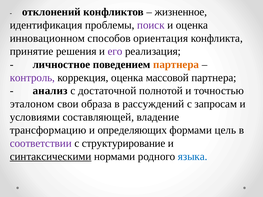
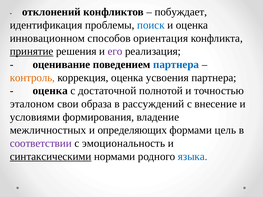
жизненное: жизненное -> побуждает
поиск colour: purple -> blue
принятие underline: none -> present
личностное: личностное -> оценивание
партнера at (176, 65) colour: orange -> blue
контроль colour: purple -> orange
массовой: массовой -> усвоения
анализ at (50, 91): анализ -> оценка
запросам: запросам -> внесение
составляющей: составляющей -> формирования
трансформацию: трансформацию -> межличностных
структурирование: структурирование -> эмоциональность
